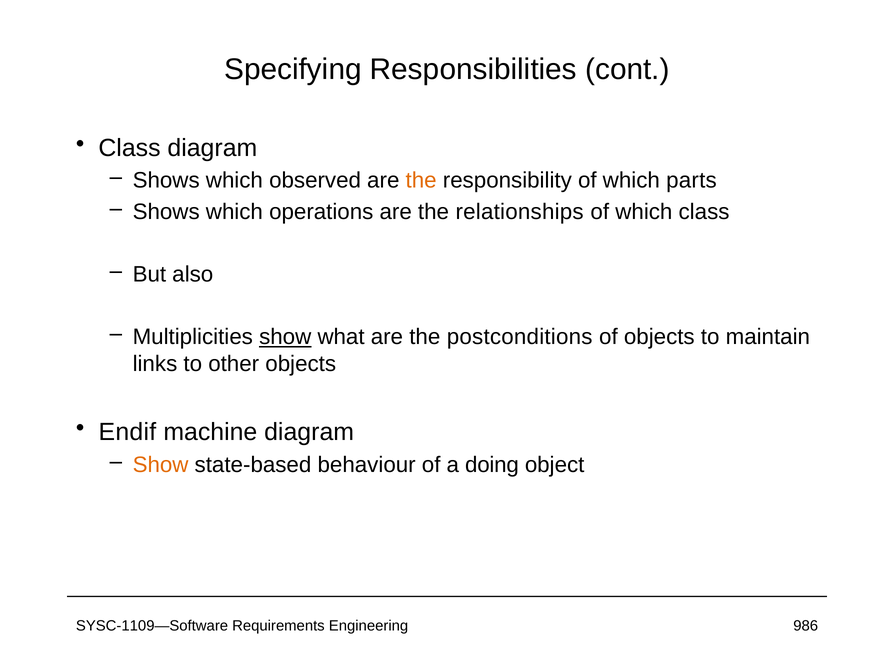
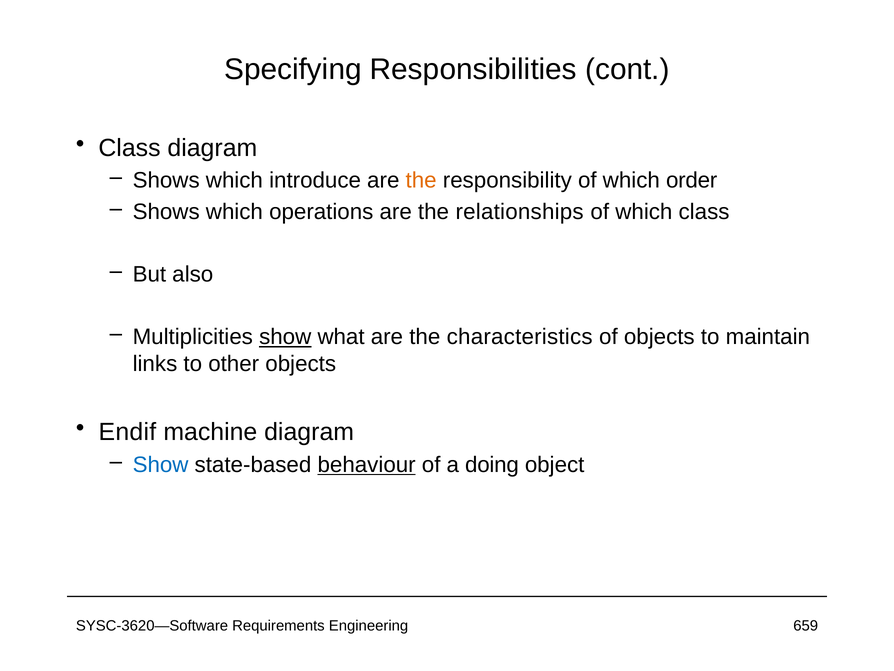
observed: observed -> introduce
parts: parts -> order
postconditions: postconditions -> characteristics
Show at (161, 464) colour: orange -> blue
behaviour underline: none -> present
SYSC-1109—Software: SYSC-1109—Software -> SYSC-3620—Software
986: 986 -> 659
